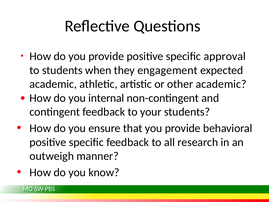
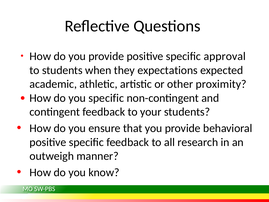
engagement: engagement -> expectations
other academic: academic -> proximity
you internal: internal -> specific
